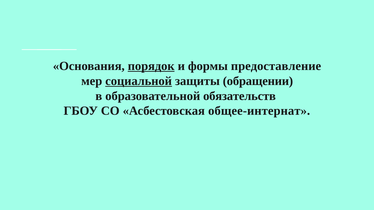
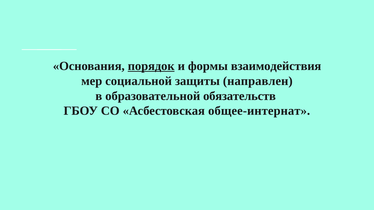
предоставление: предоставление -> взаимодействия
социальной underline: present -> none
обращении: обращении -> направлен
